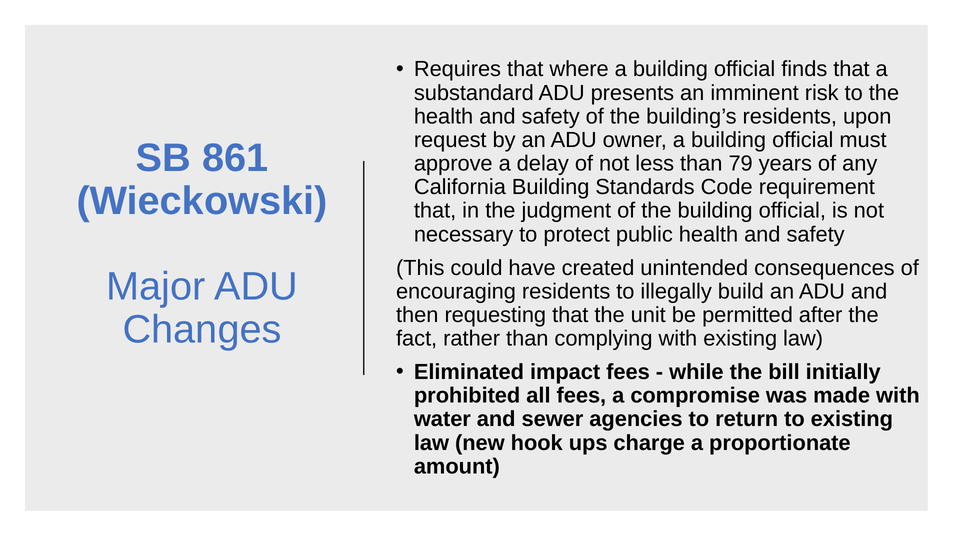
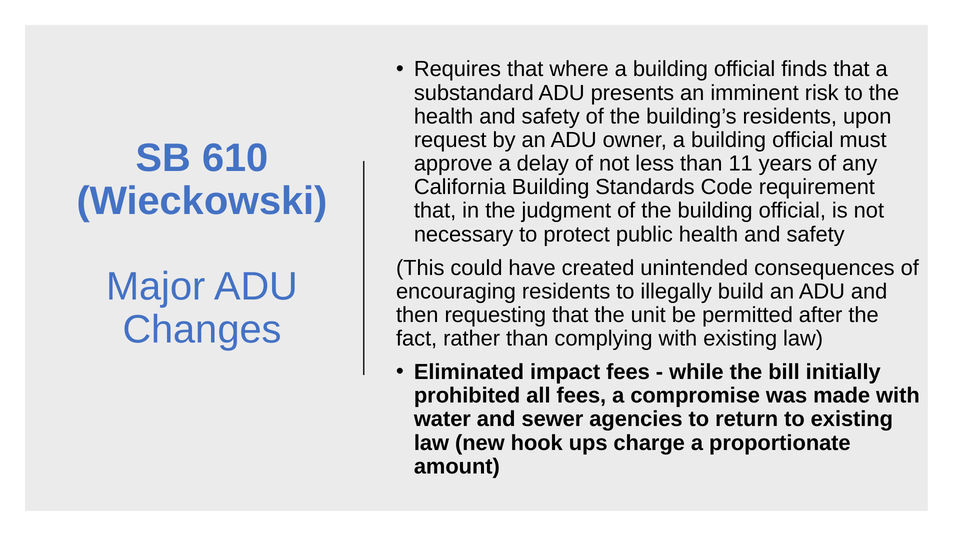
861: 861 -> 610
79: 79 -> 11
